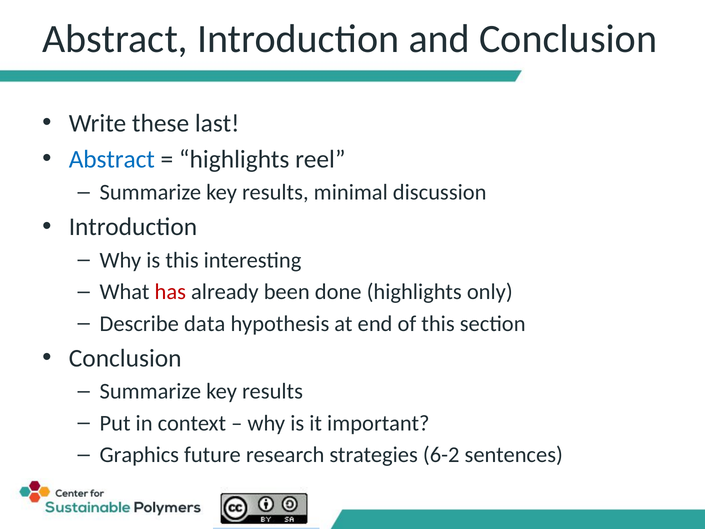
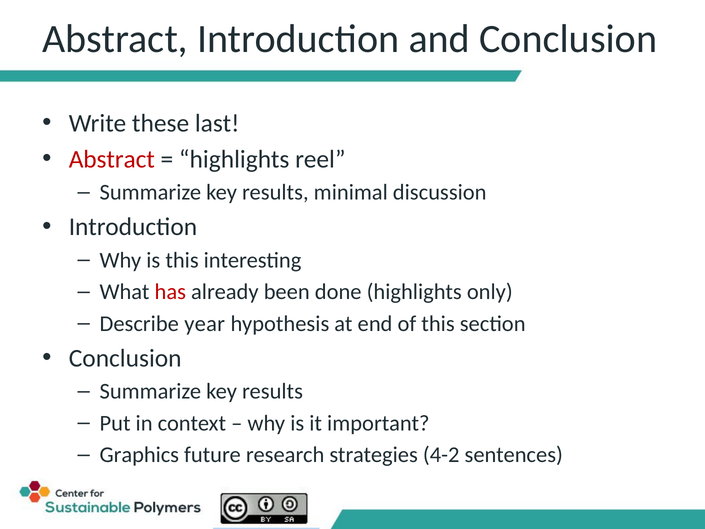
Abstract at (112, 159) colour: blue -> red
data: data -> year
6-2: 6-2 -> 4-2
